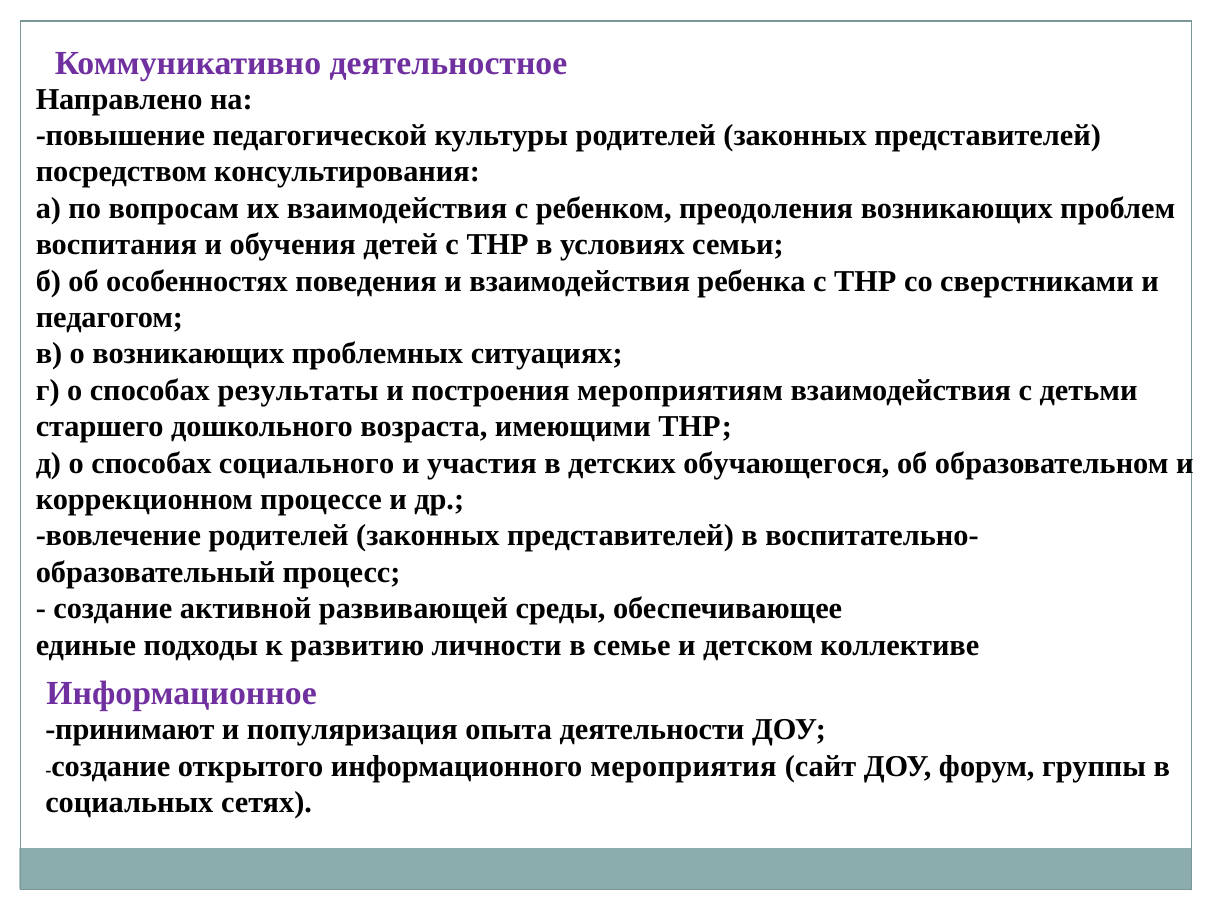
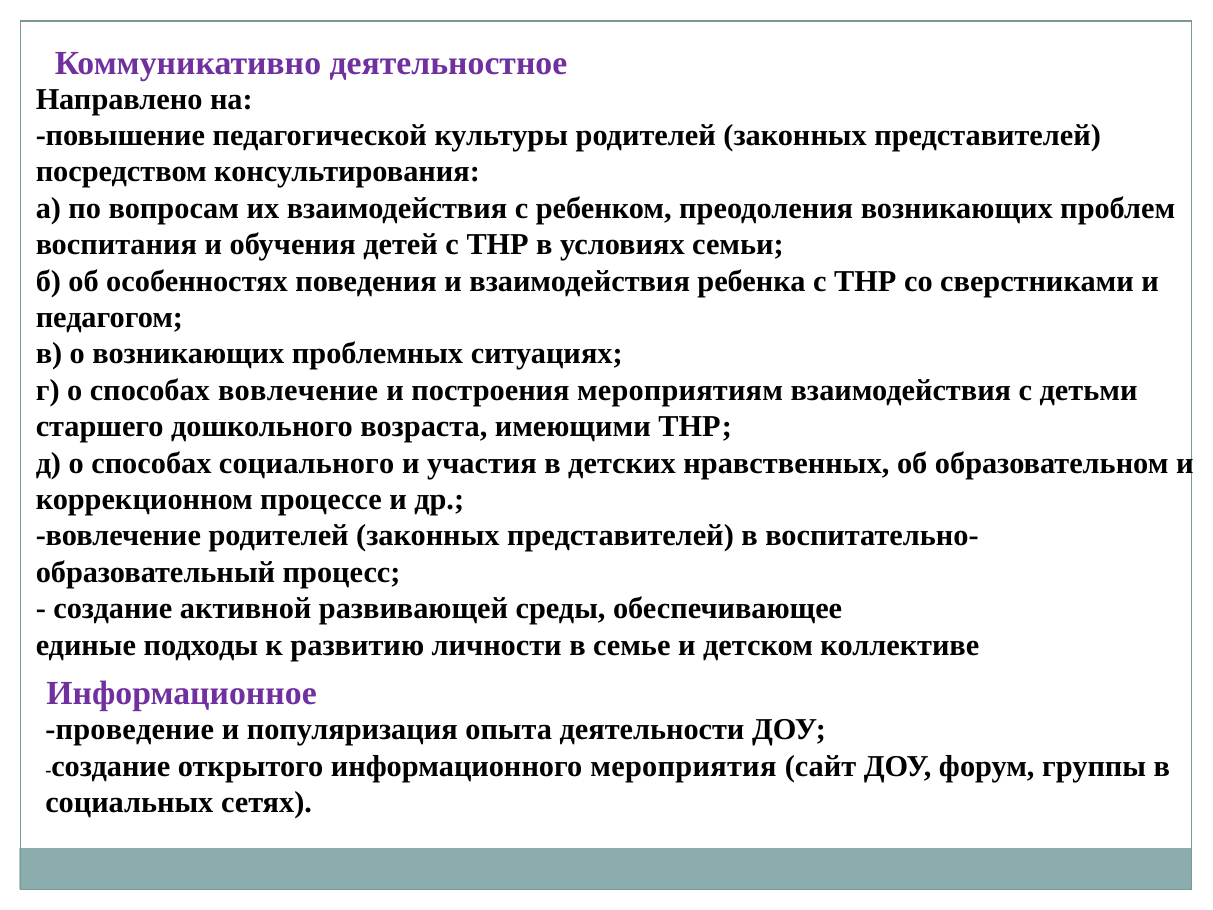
способах результаты: результаты -> вовлечение
обучающегося: обучающегося -> нравственных
принимают: принимают -> проведение
